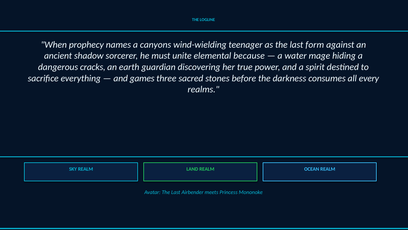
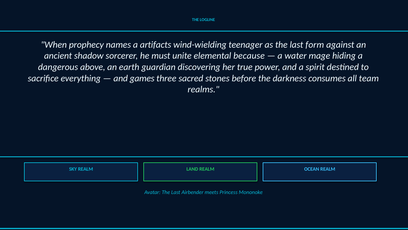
canyons: canyons -> artifacts
cracks: cracks -> above
every: every -> team
